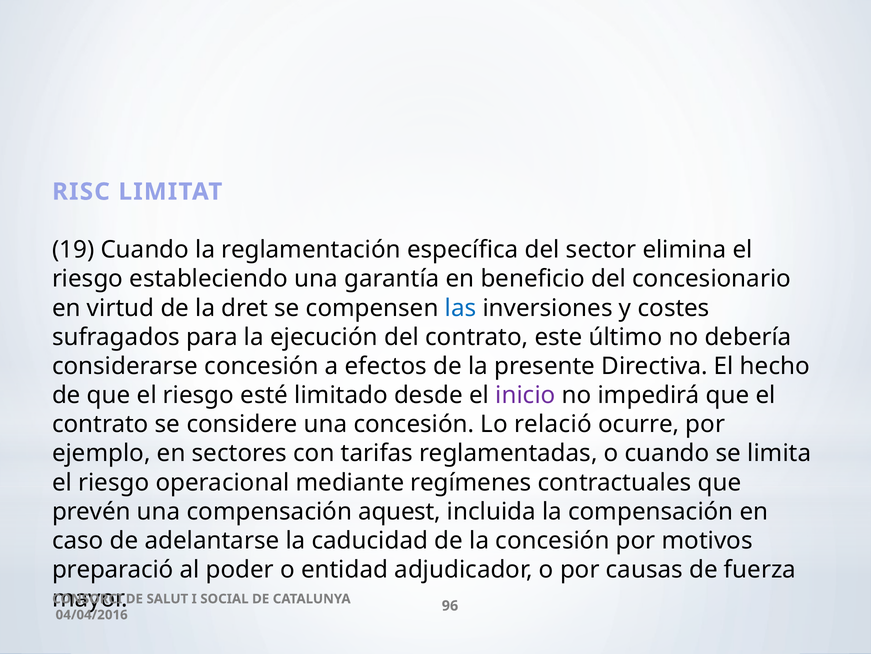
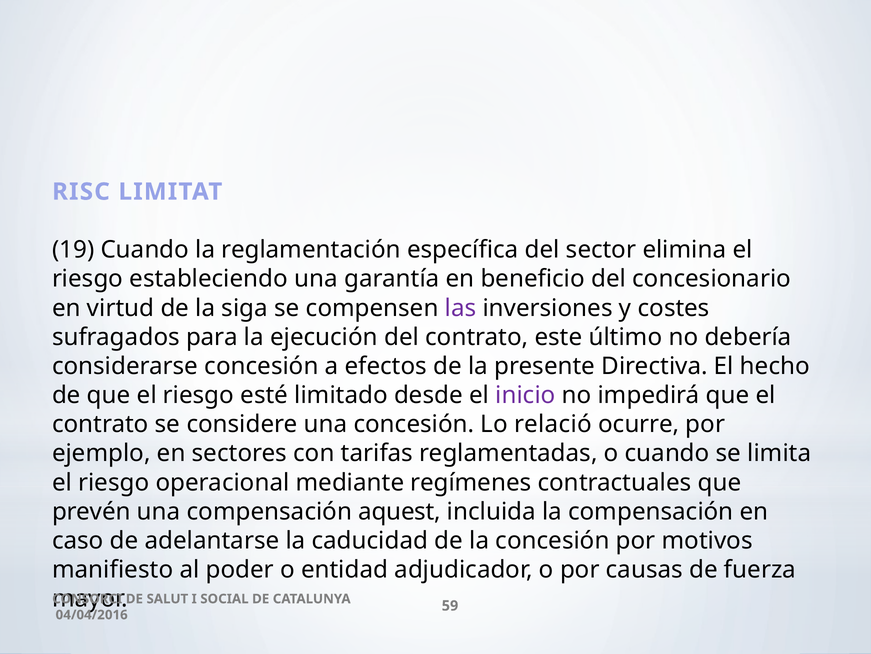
dret: dret -> siga
las colour: blue -> purple
preparació: preparació -> manifiesto
96: 96 -> 59
